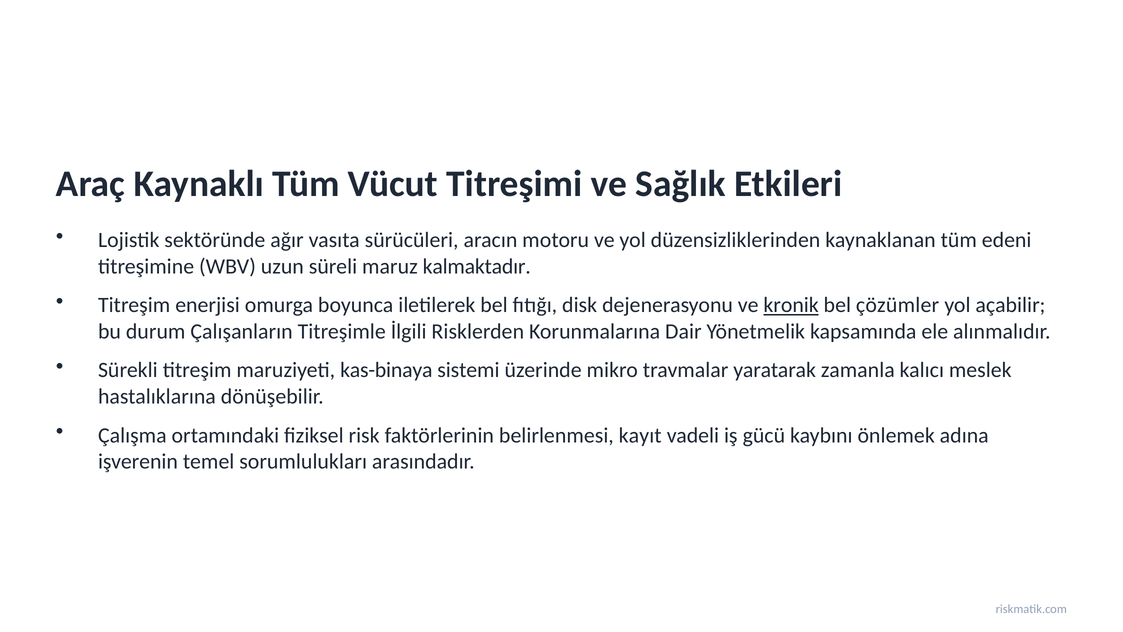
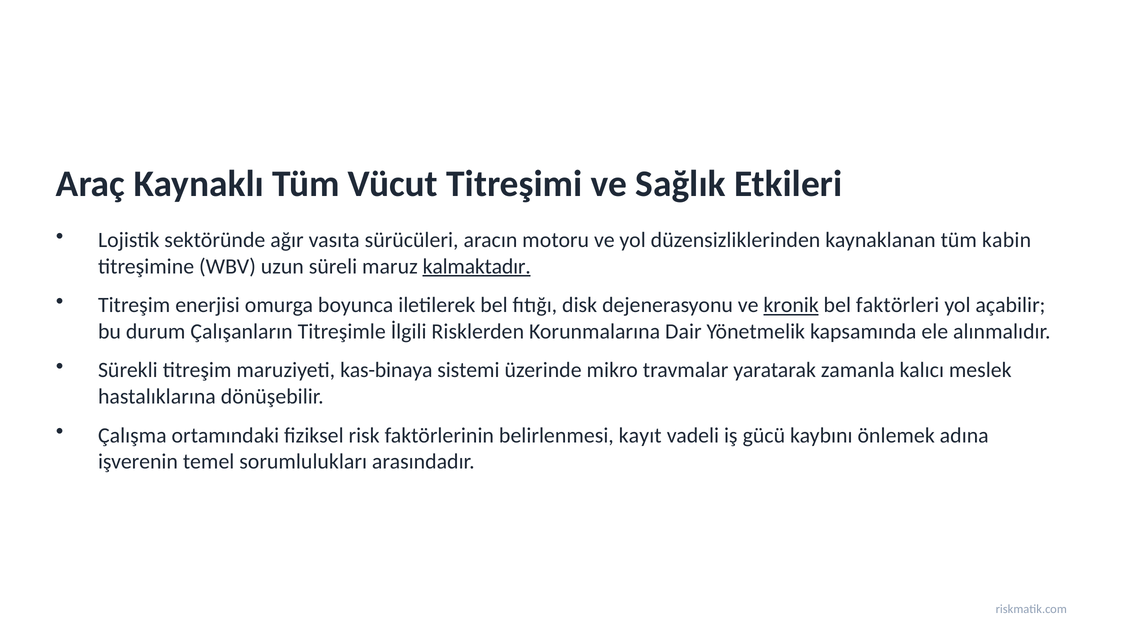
edeni: edeni -> kabin
kalmaktadır underline: none -> present
çözümler: çözümler -> faktörleri
